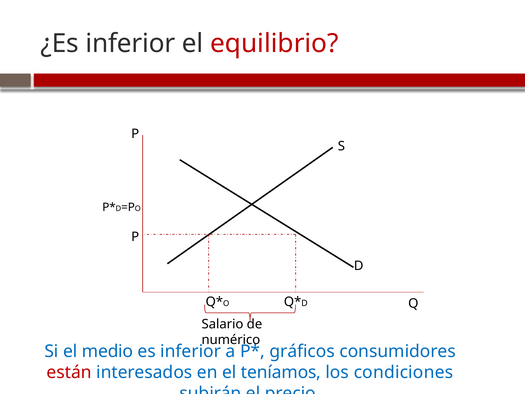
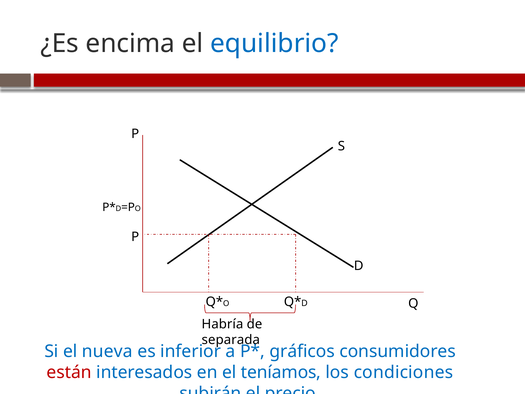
¿Es inferior: inferior -> encima
equilibrio colour: red -> blue
Salario: Salario -> Habría
numérico: numérico -> separada
medio: medio -> nueva
